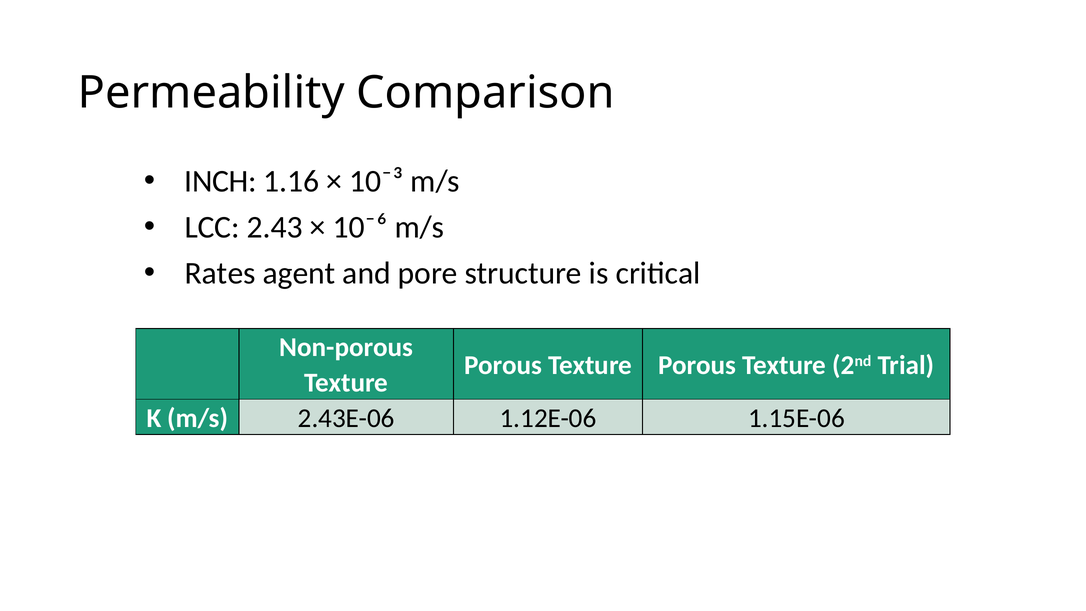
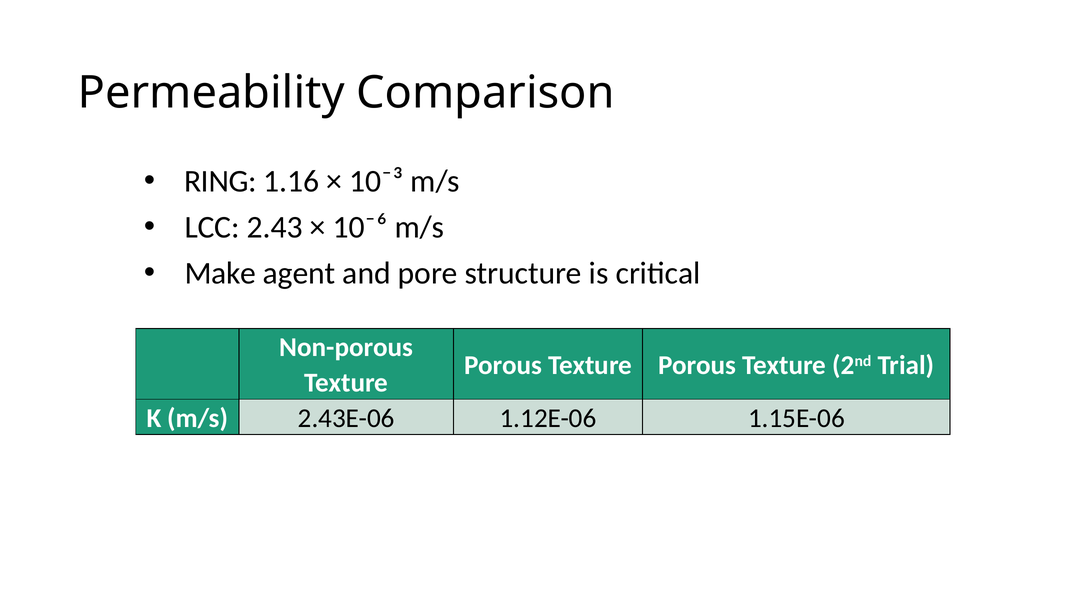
INCH: INCH -> RING
Rates: Rates -> Make
